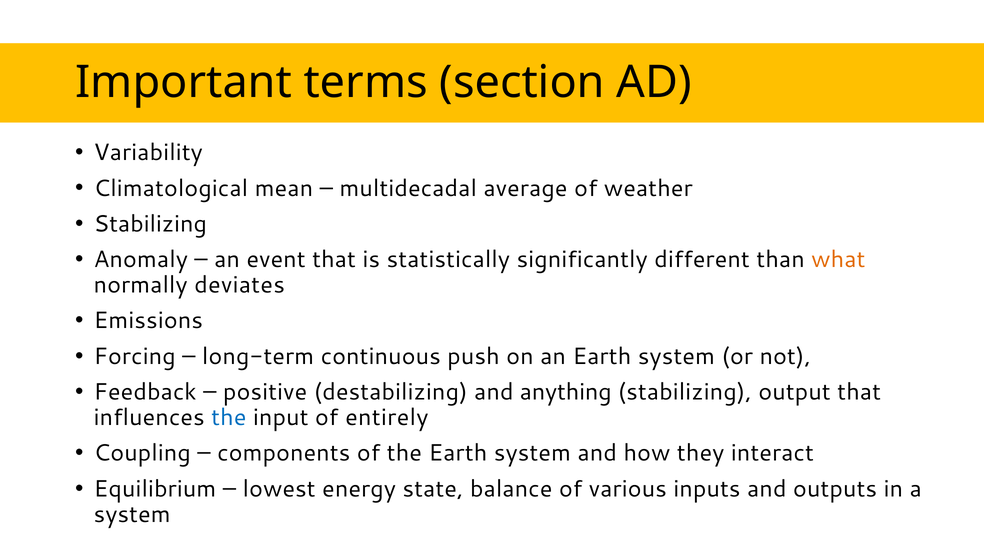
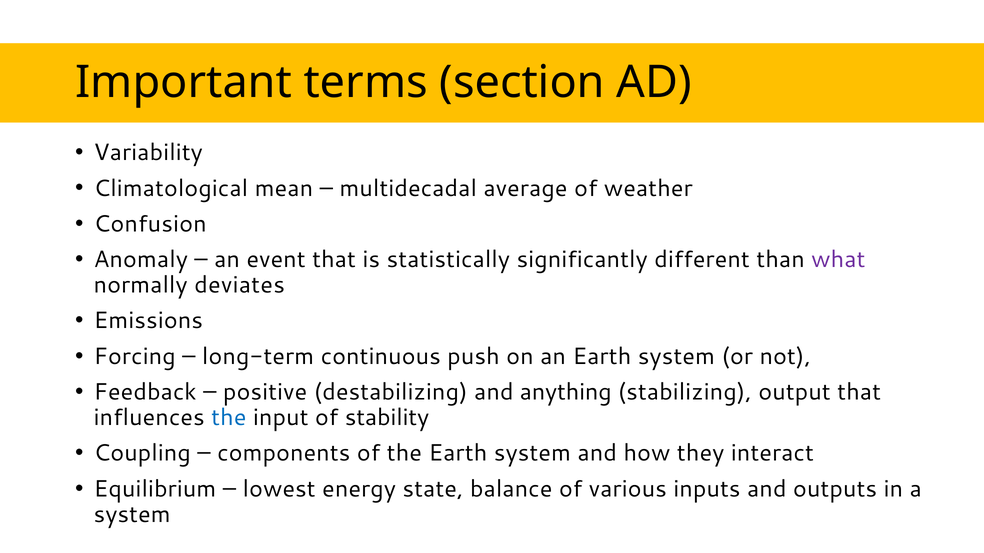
Stabilizing at (150, 224): Stabilizing -> Confusion
what colour: orange -> purple
entirely: entirely -> stability
